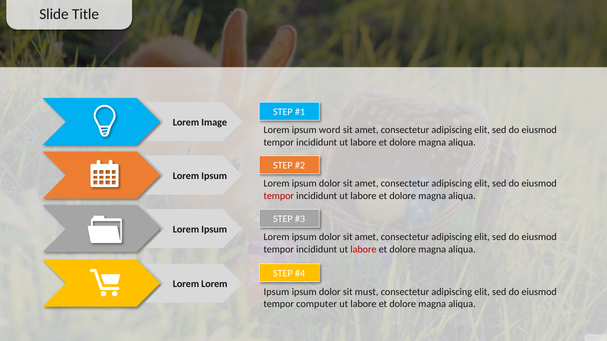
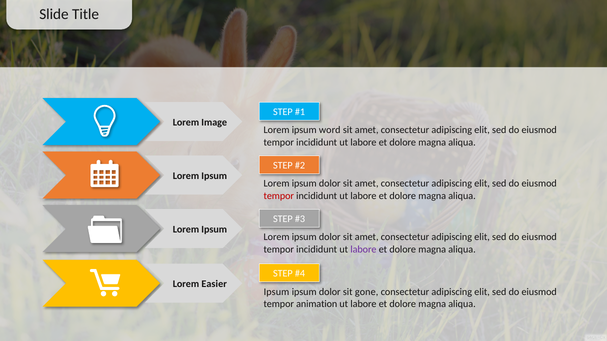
labore at (363, 250) colour: red -> purple
Lorem at (214, 284): Lorem -> Easier
must: must -> gone
computer: computer -> animation
